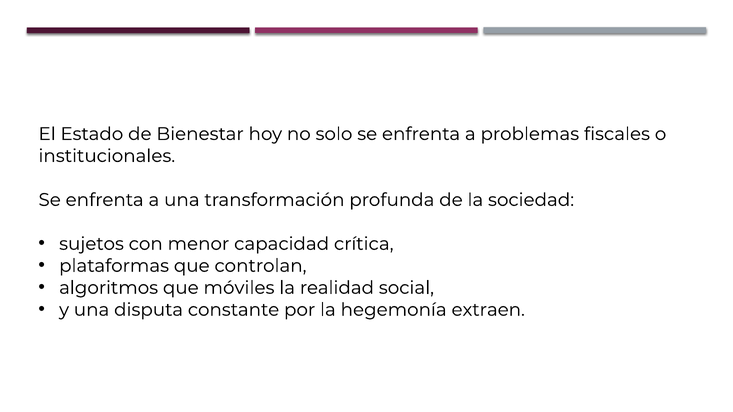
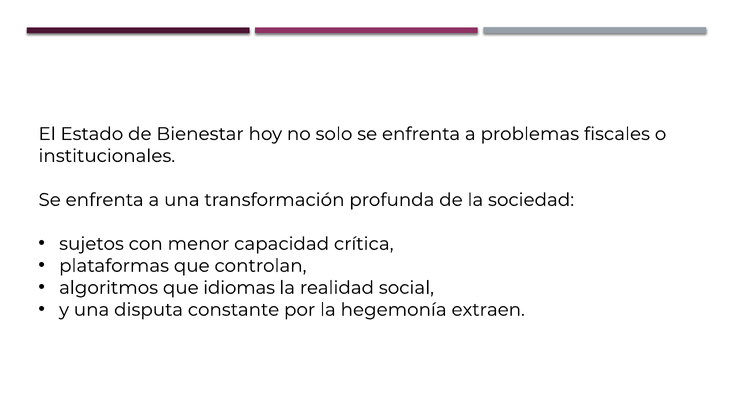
móviles: móviles -> idiomas
